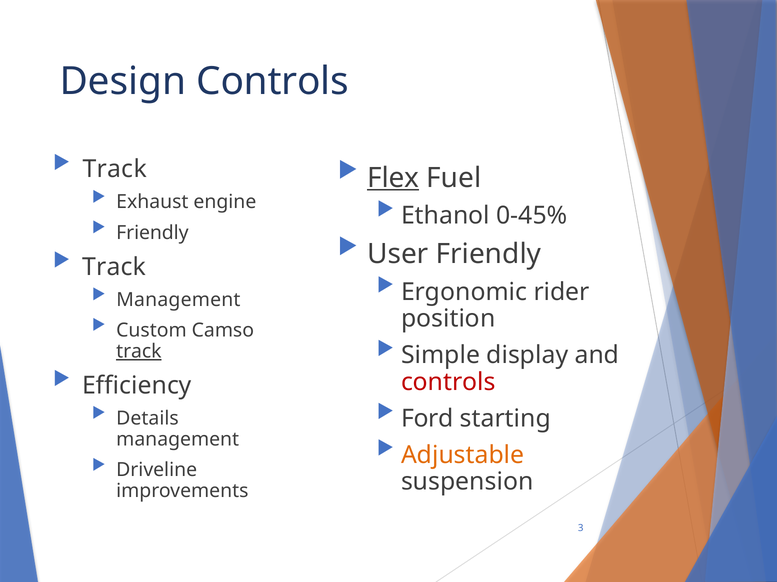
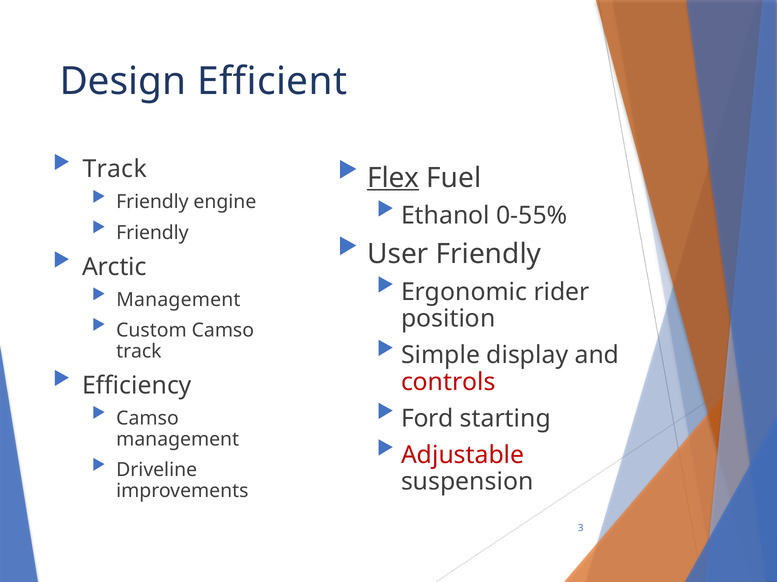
Design Controls: Controls -> Efficient
Exhaust at (152, 202): Exhaust -> Friendly
0-45%: 0-45% -> 0-55%
Track at (114, 267): Track -> Arctic
track at (139, 352) underline: present -> none
Details at (148, 419): Details -> Camso
Adjustable colour: orange -> red
